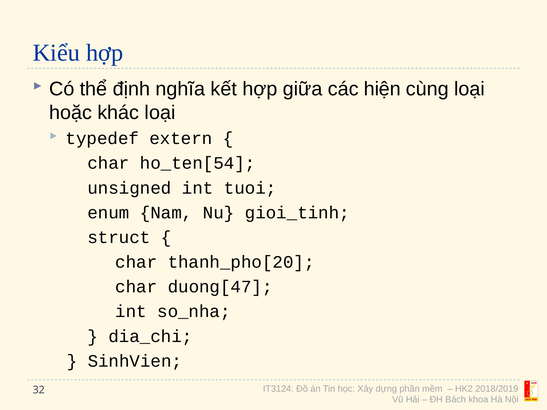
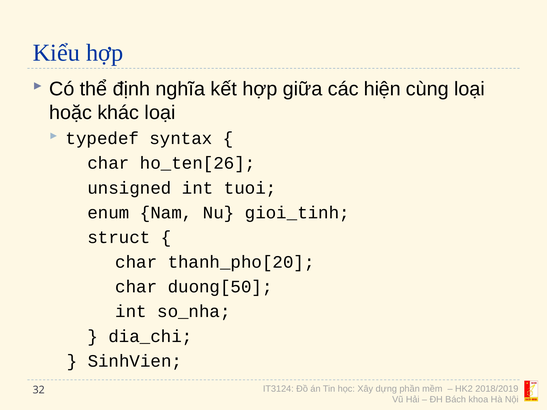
extern: extern -> syntax
ho_ten[54: ho_ten[54 -> ho_ten[26
duong[47: duong[47 -> duong[50
